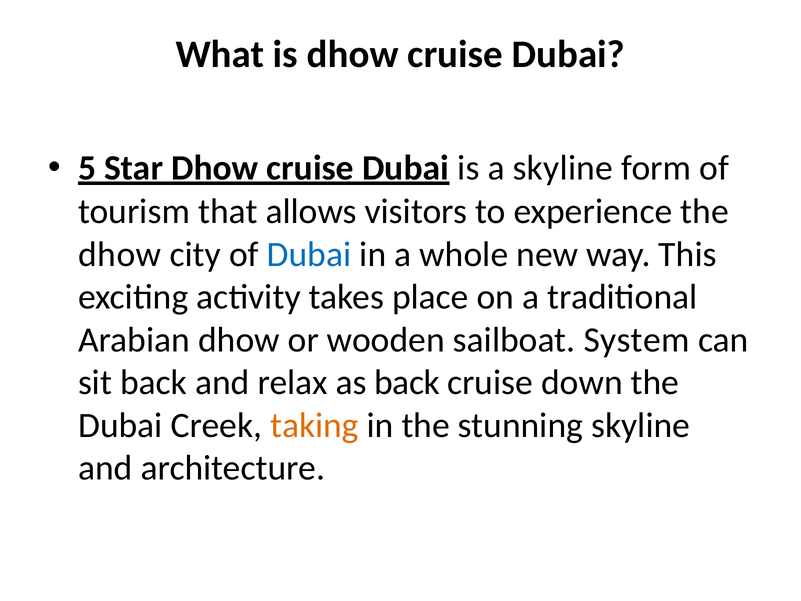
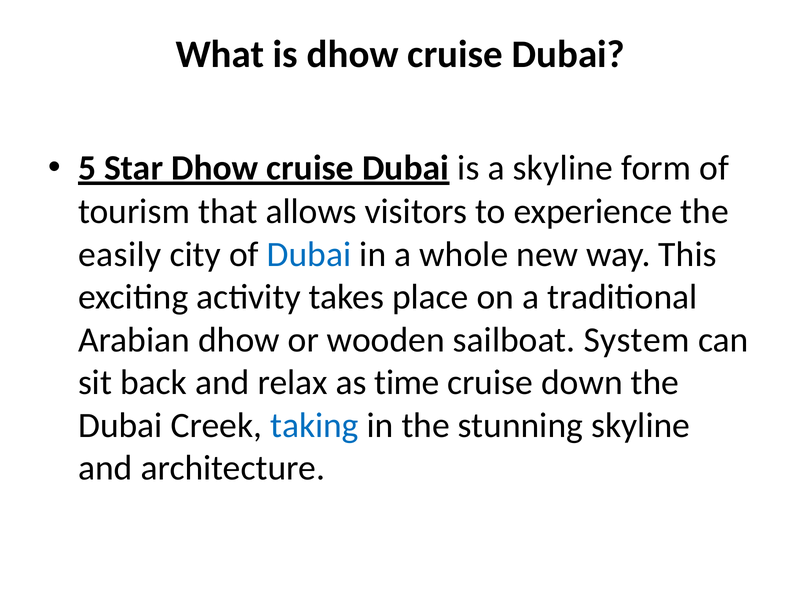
dhow at (120, 254): dhow -> easily
as back: back -> time
taking colour: orange -> blue
